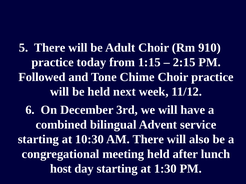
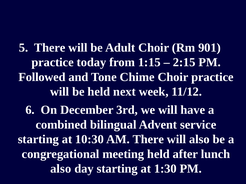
910: 910 -> 901
host at (61, 169): host -> also
